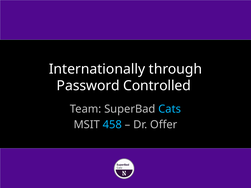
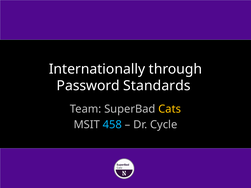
Controlled: Controlled -> Standards
Cats colour: light blue -> yellow
Offer: Offer -> Cycle
